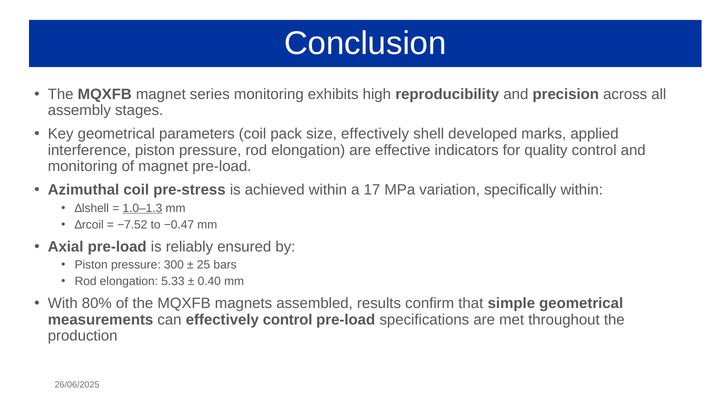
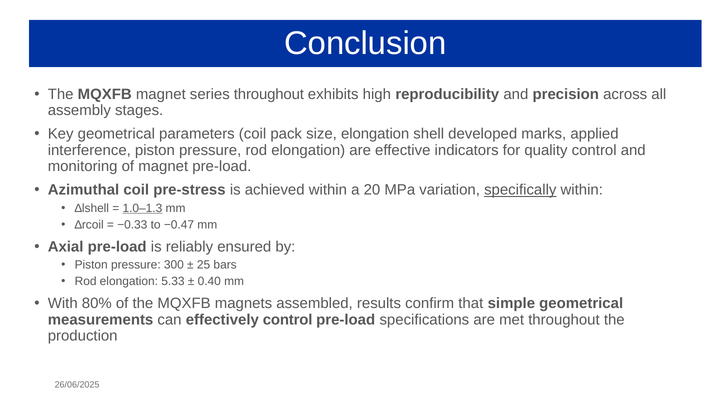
series monitoring: monitoring -> throughout
size effectively: effectively -> elongation
17: 17 -> 20
specifically underline: none -> present
−7.52: −7.52 -> −0.33
